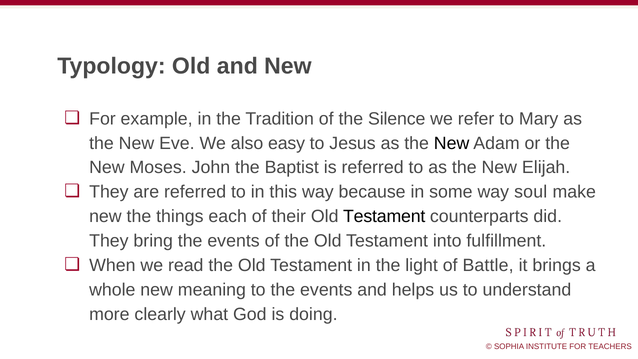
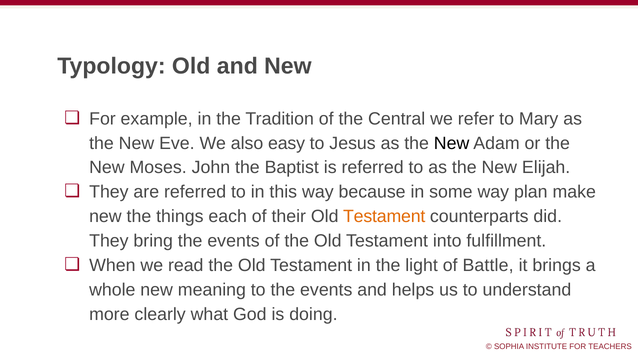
Silence: Silence -> Central
soul: soul -> plan
Testament at (384, 217) colour: black -> orange
